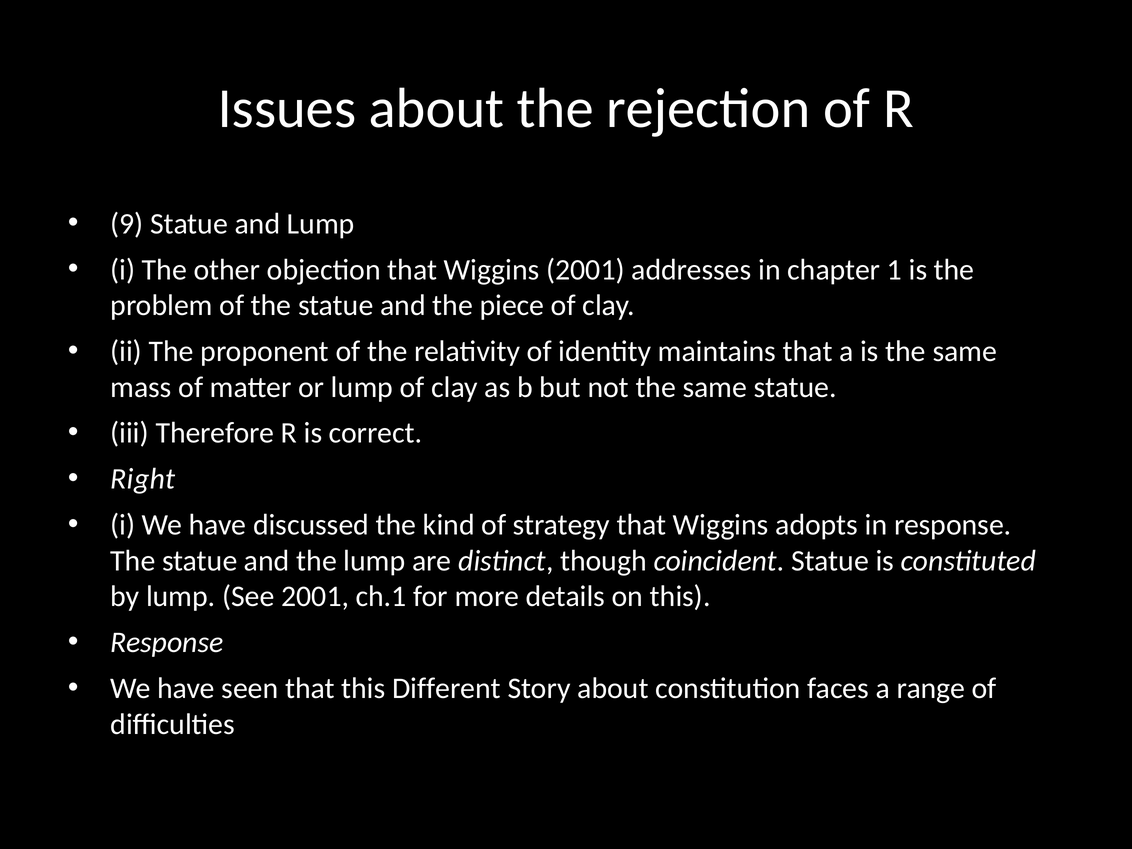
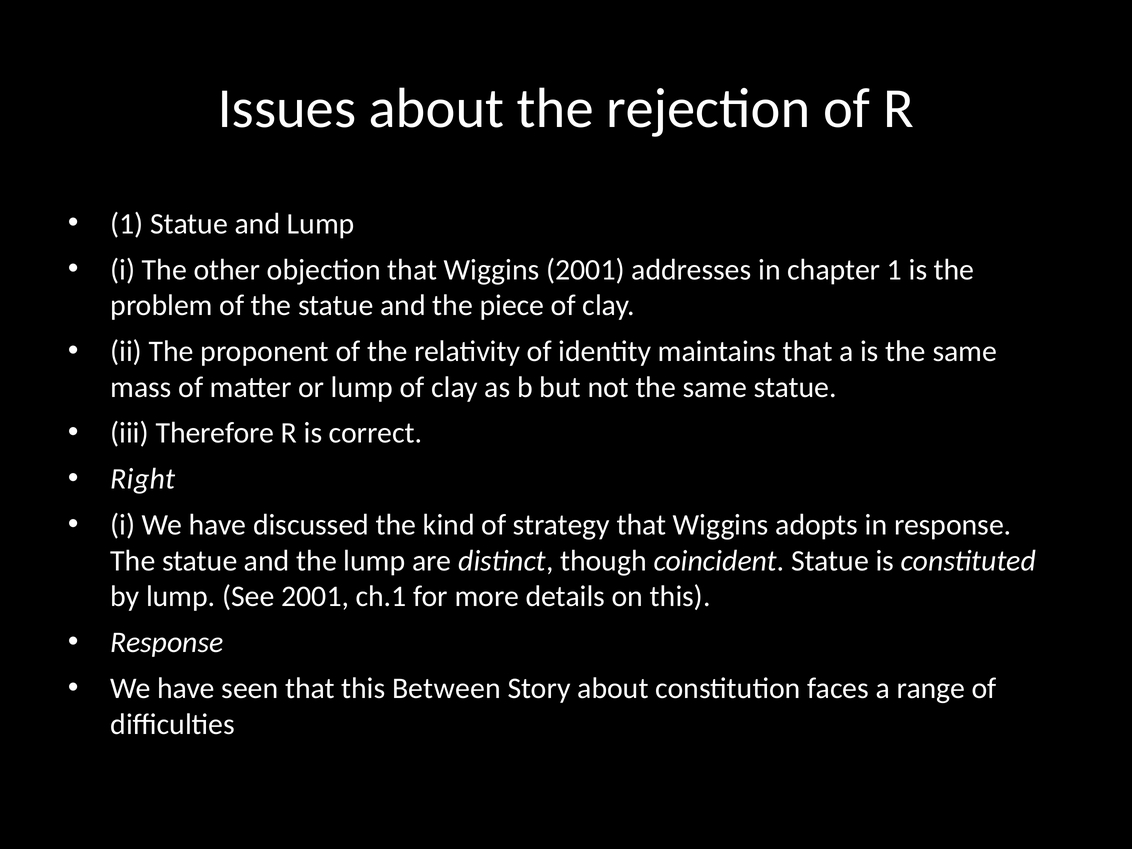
9 at (127, 224): 9 -> 1
Different: Different -> Between
